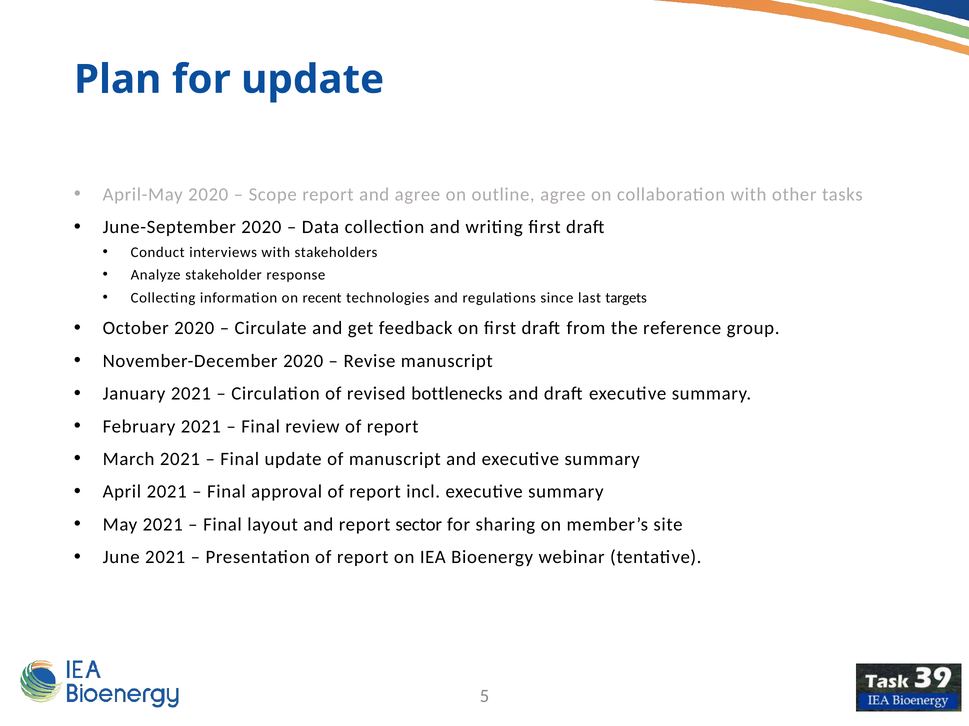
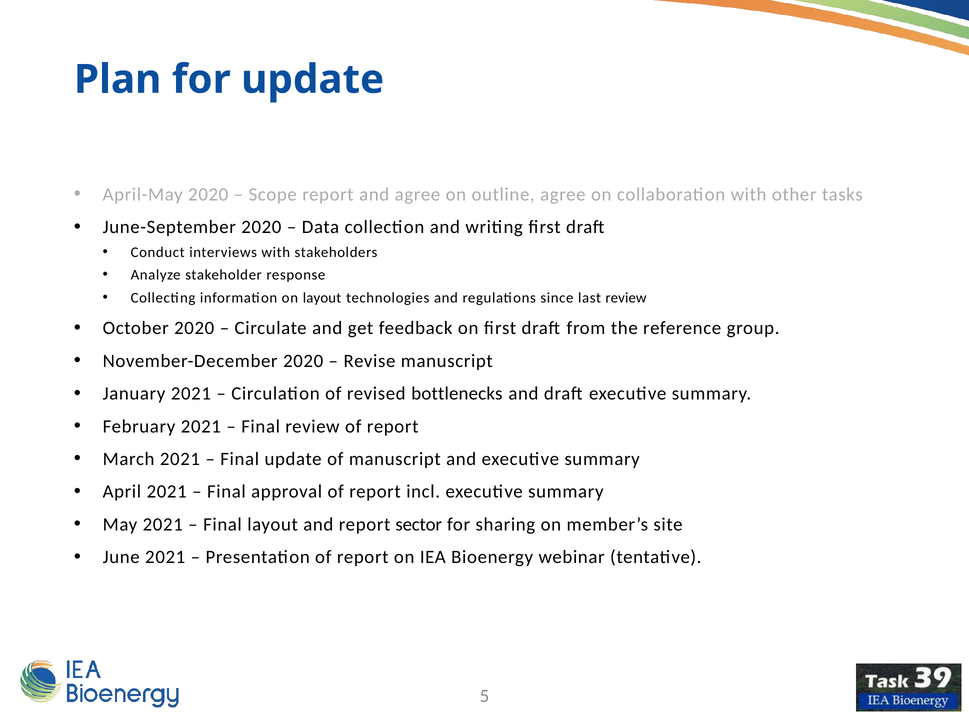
on recent: recent -> layout
last targets: targets -> review
